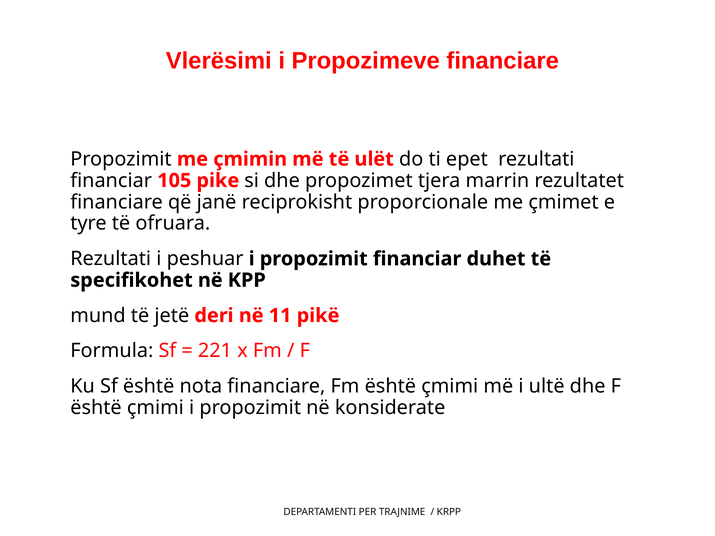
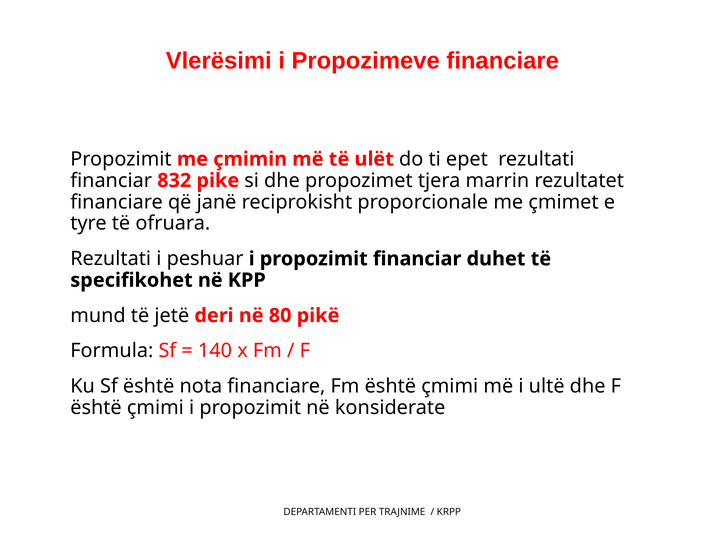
105: 105 -> 832
11: 11 -> 80
221: 221 -> 140
